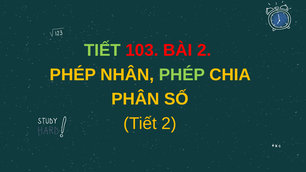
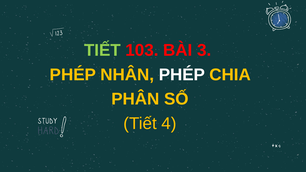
BÀI 2: 2 -> 3
PHÉP at (182, 75) colour: light green -> white
Tiết 2: 2 -> 4
